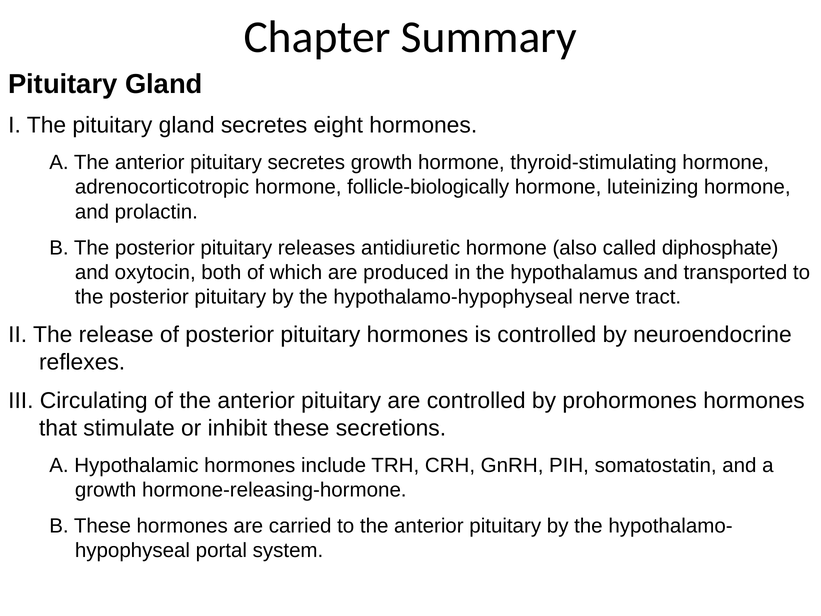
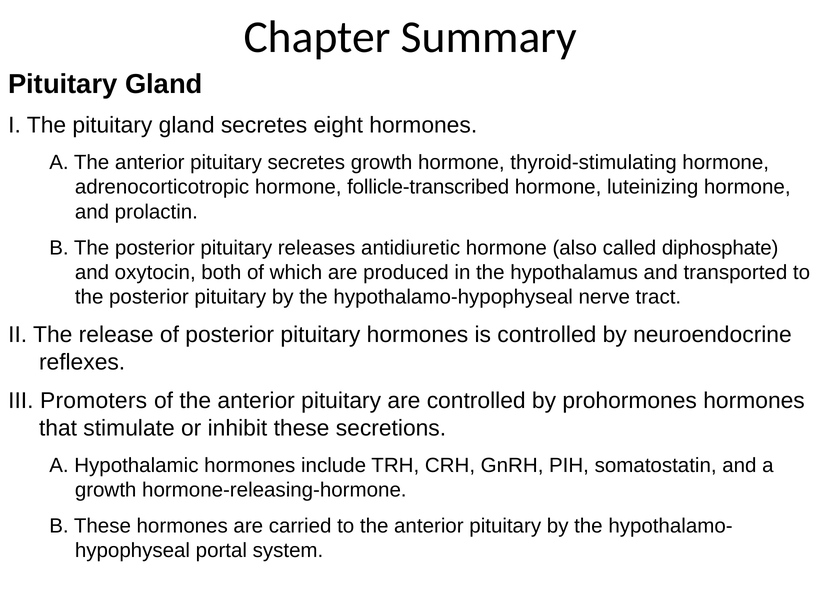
follicle-biologically: follicle-biologically -> follicle-transcribed
Circulating: Circulating -> Promoters
